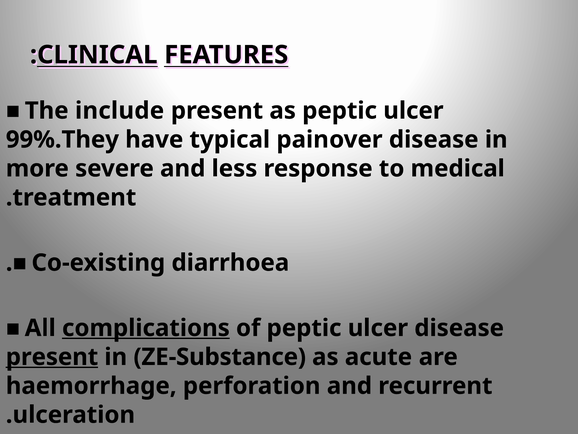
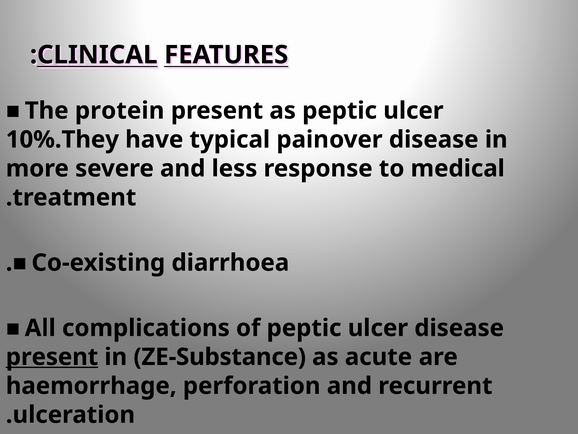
include: include -> protein
99%.They: 99%.They -> 10%.They
complications underline: present -> none
